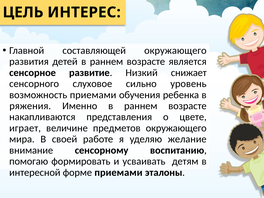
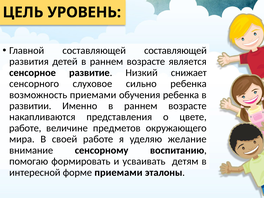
ИНТЕРЕС: ИНТЕРЕС -> УРОВЕНЬ
составляющей окружающего: окружающего -> составляющей
сильно уровень: уровень -> ребенка
ряжения: ряжения -> развитии
играет at (25, 128): играет -> работе
